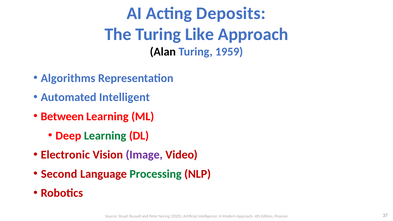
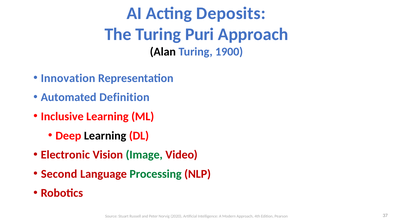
Like: Like -> Puri
1959: 1959 -> 1900
Algorithms: Algorithms -> Innovation
Intelligent: Intelligent -> Definition
Between: Between -> Inclusive
Learning at (105, 136) colour: green -> black
Image colour: purple -> green
